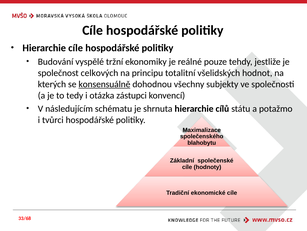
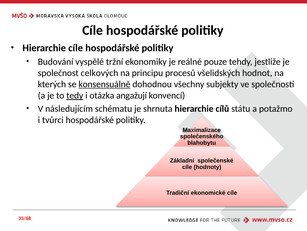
totalitní: totalitní -> procesů
tedy underline: none -> present
zástupci: zástupci -> angažují
